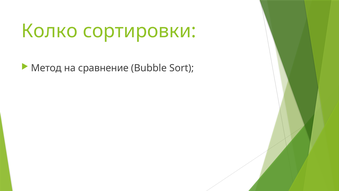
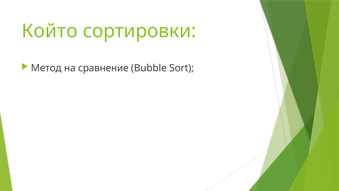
Колко: Колко -> Който
